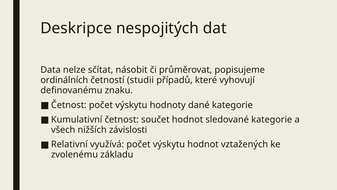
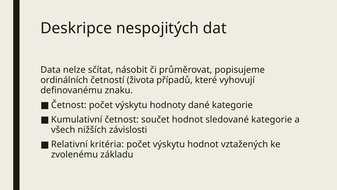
studii: studii -> života
využívá: využívá -> kritéria
